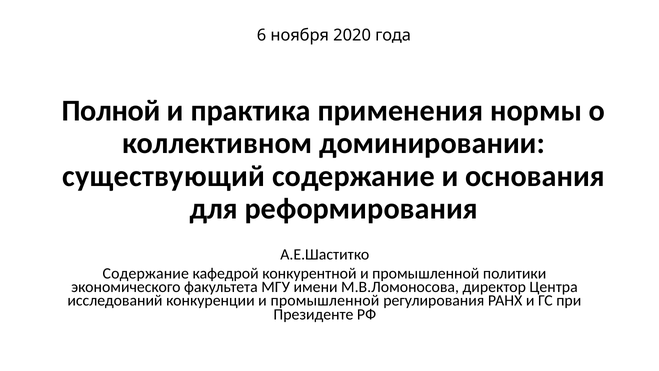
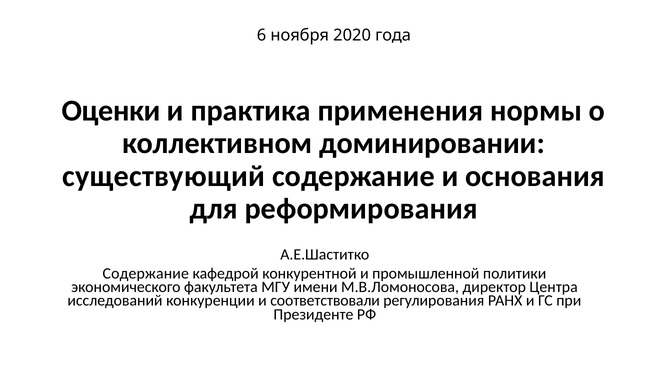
Полной: Полной -> Оценки
конкуренции и промышленной: промышленной -> соответствовали
